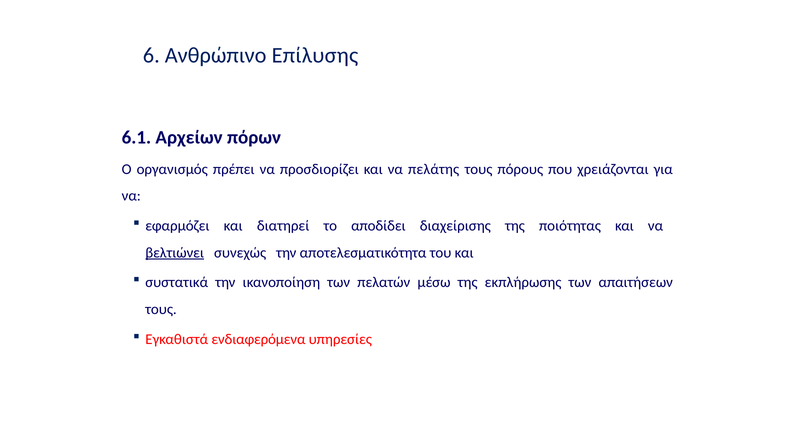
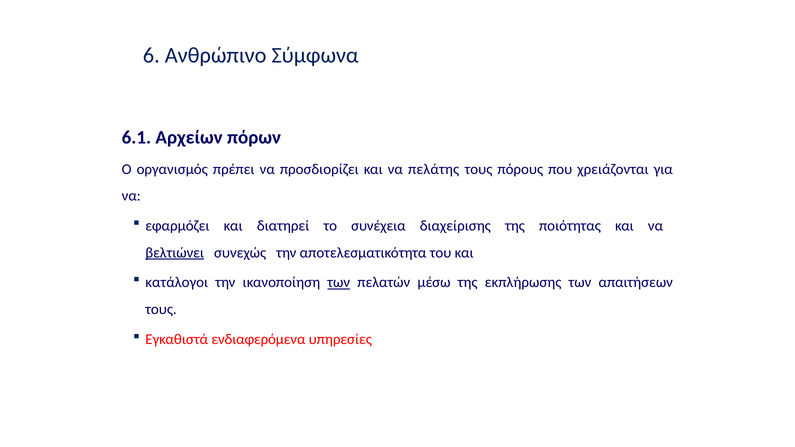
Επίλυσης: Επίλυσης -> Σύμφωνα
αποδίδει: αποδίδει -> συνέχεια
συστατικά: συστατικά -> κατάλογοι
των at (339, 283) underline: none -> present
